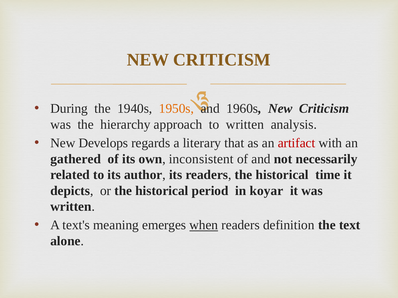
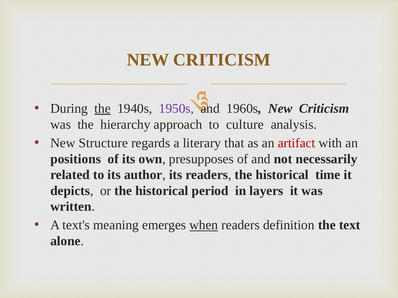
the at (103, 109) underline: none -> present
1950s colour: orange -> purple
to written: written -> culture
Develops: Develops -> Structure
gathered: gathered -> positions
inconsistent: inconsistent -> presupposes
koyar: koyar -> layers
